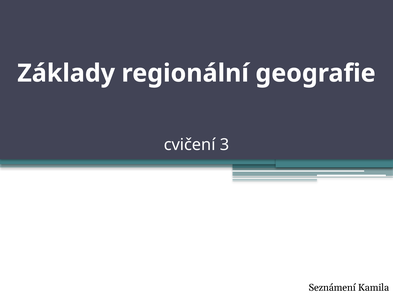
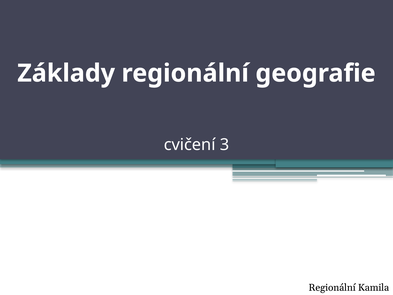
Seznámení at (332, 287): Seznámení -> Regionální
